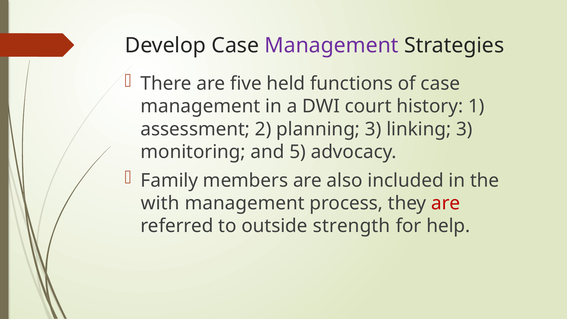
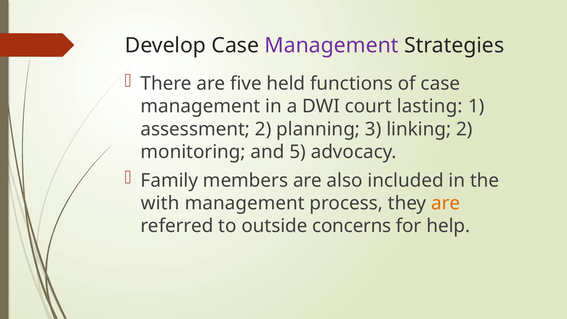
history: history -> lasting
linking 3: 3 -> 2
are at (446, 203) colour: red -> orange
strength: strength -> concerns
